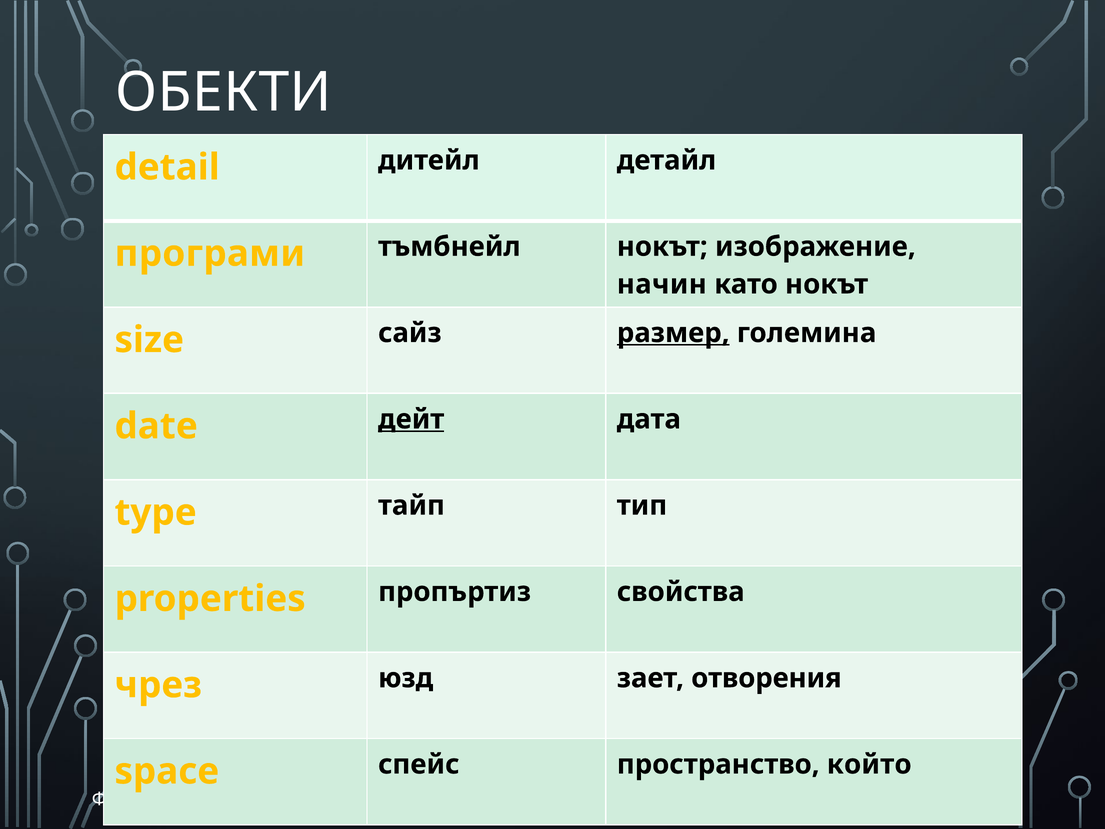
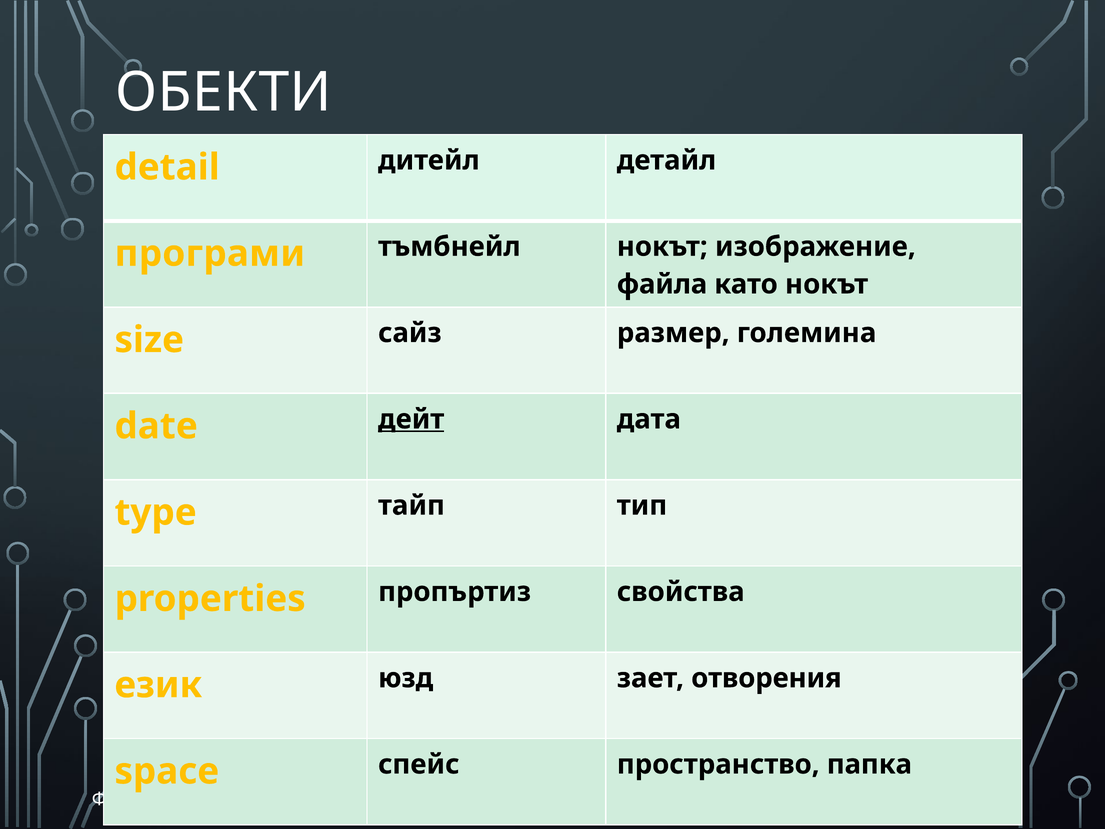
начин: начин -> файла
размер underline: present -> none
чрез: чрез -> език
който: който -> папка
